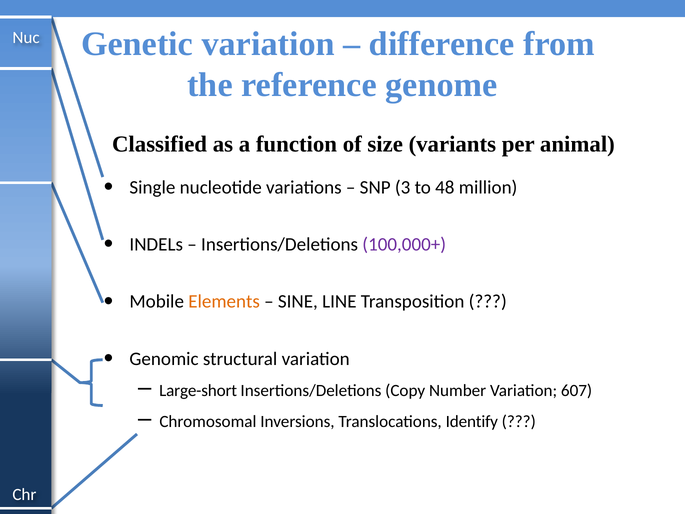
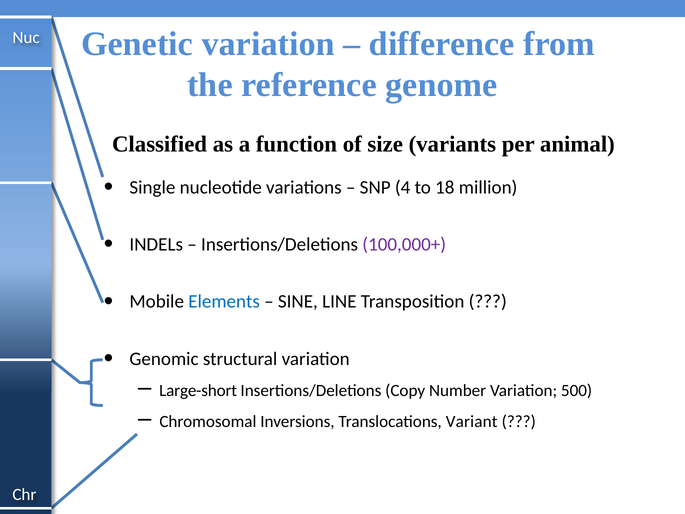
3: 3 -> 4
48: 48 -> 18
Elements colour: orange -> blue
607: 607 -> 500
Identify: Identify -> Variant
